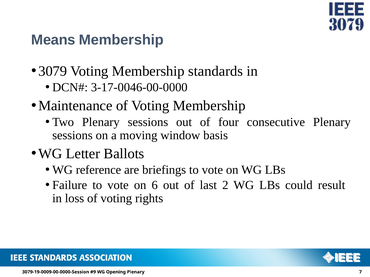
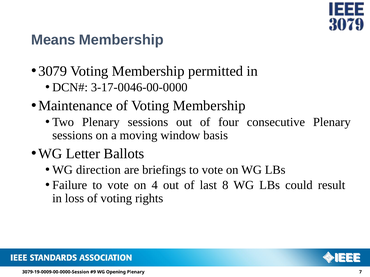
standards: standards -> permitted
reference: reference -> direction
6: 6 -> 4
2: 2 -> 8
